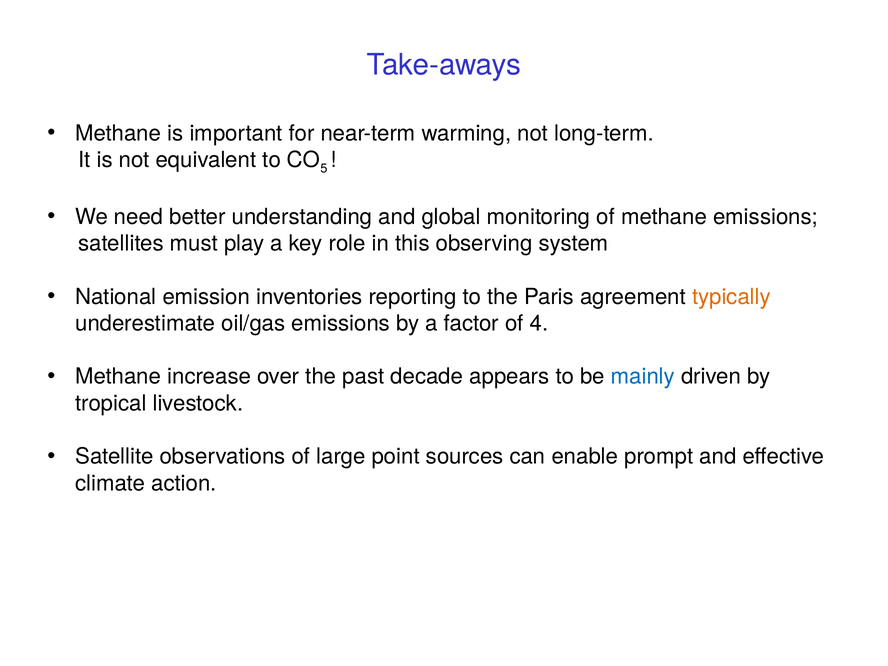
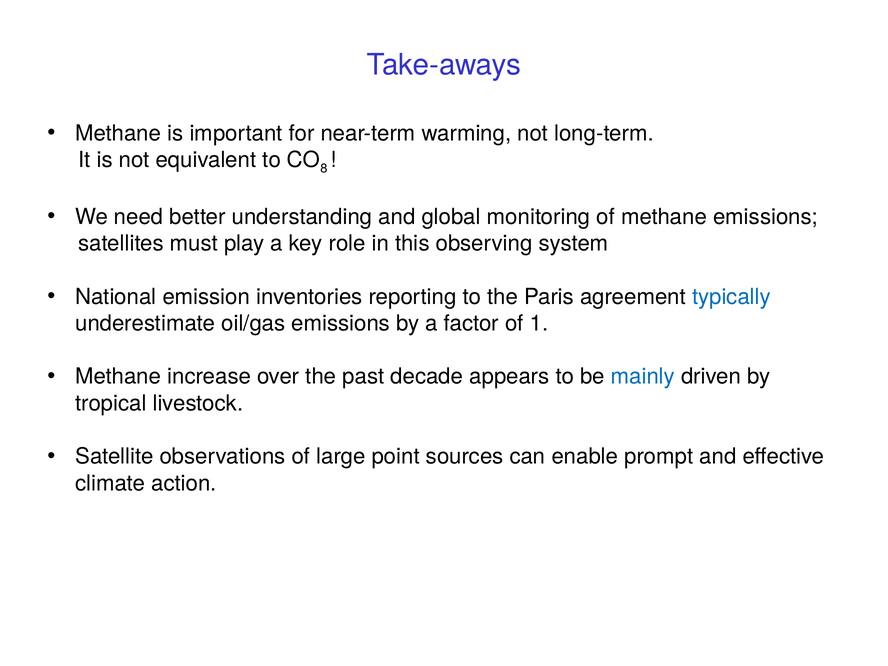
5: 5 -> 8
typically colour: orange -> blue
4: 4 -> 1
